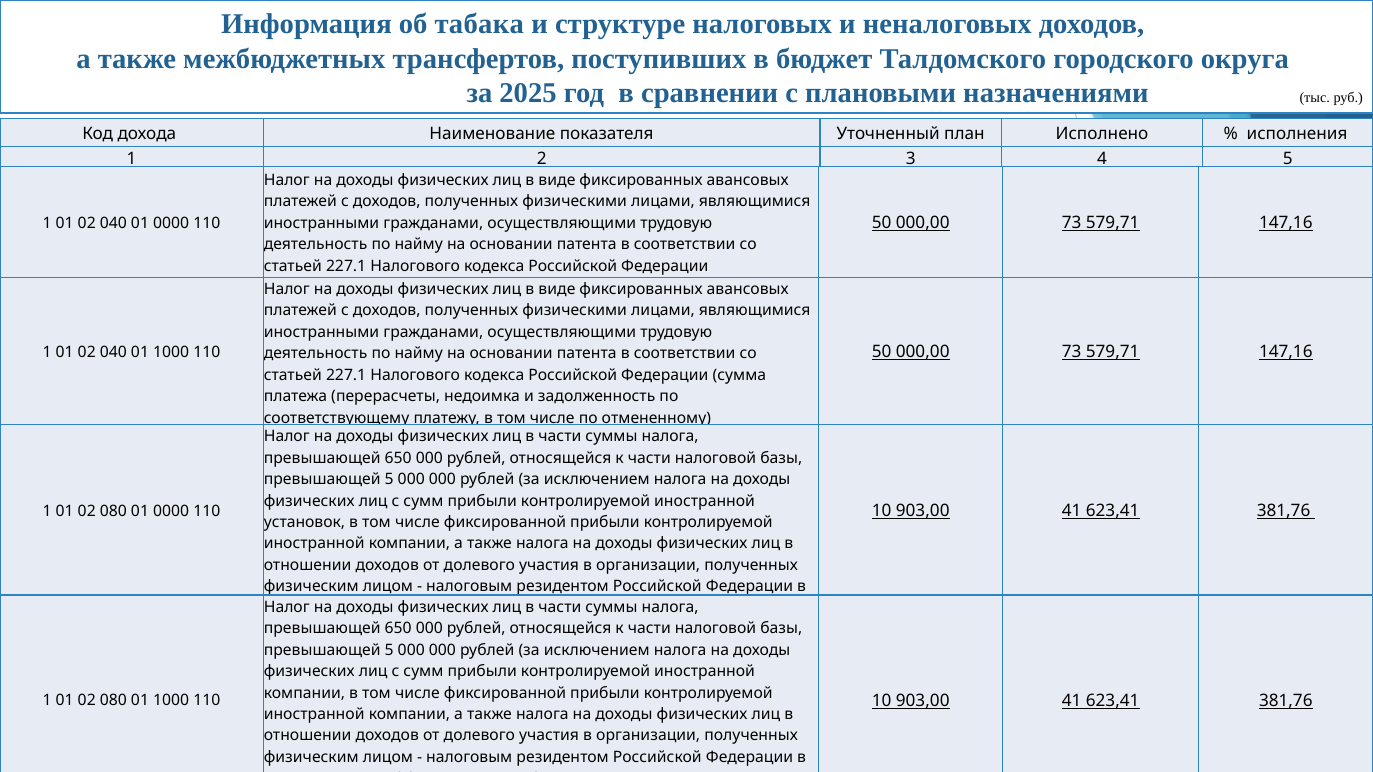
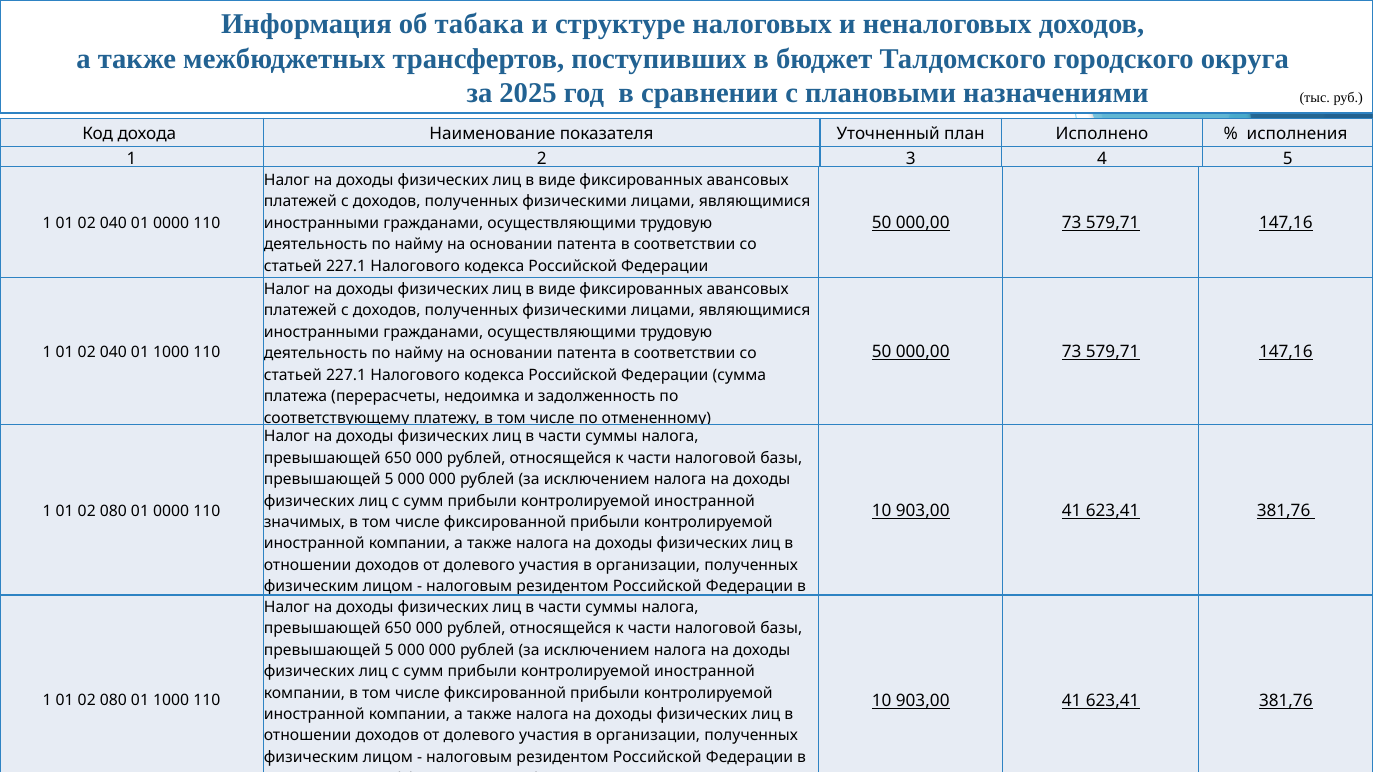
установок: установок -> значимых
